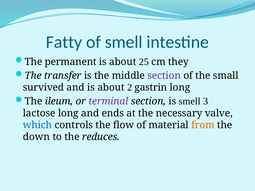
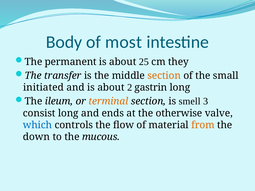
Fatty: Fatty -> Body
of smell: smell -> most
section at (164, 76) colour: purple -> orange
survived: survived -> initiated
terminal colour: purple -> orange
lactose: lactose -> consist
necessary: necessary -> otherwise
reduces: reduces -> mucous
